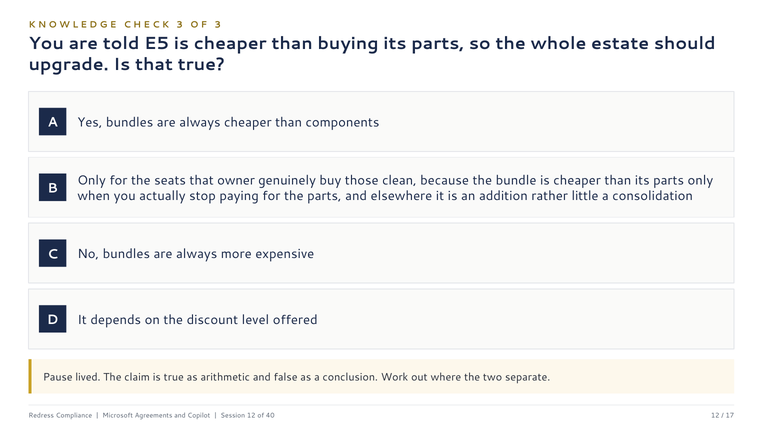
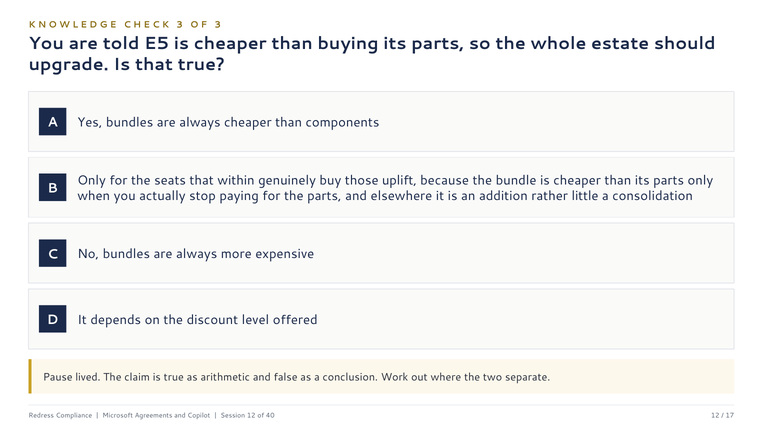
owner: owner -> within
clean: clean -> uplift
